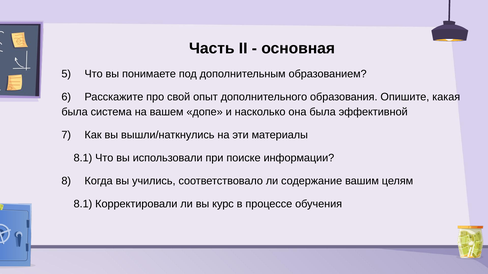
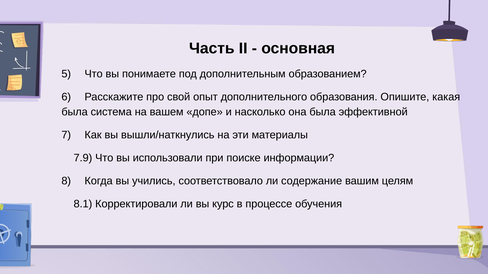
8.1 at (83, 158): 8.1 -> 7.9
